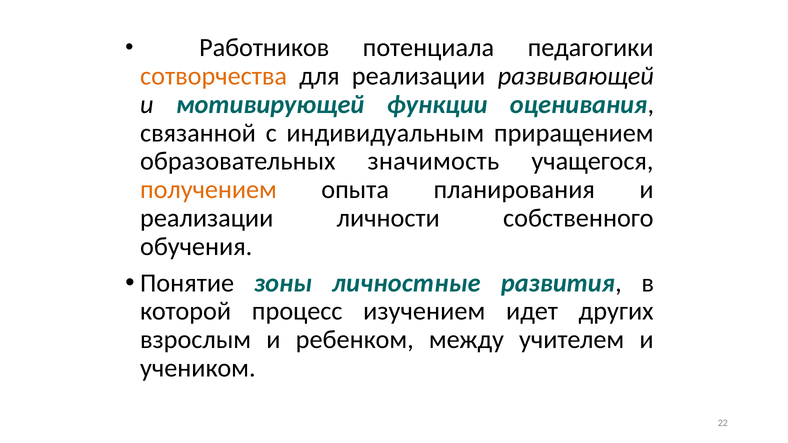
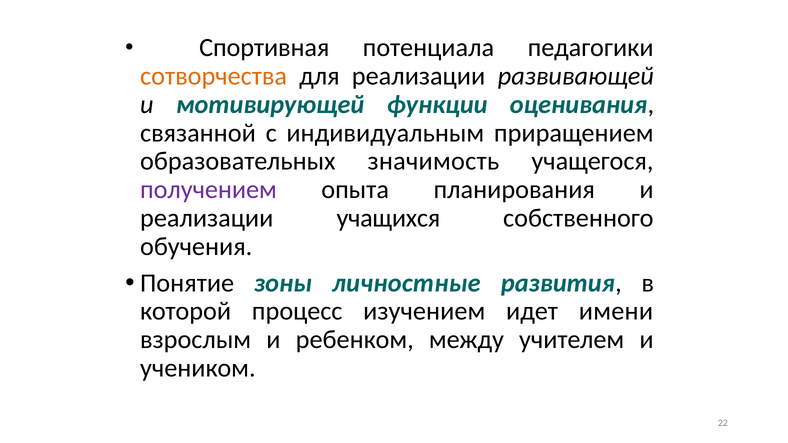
Работников: Работников -> Спортивная
получением colour: orange -> purple
личности: личности -> учащихся
других: других -> имени
